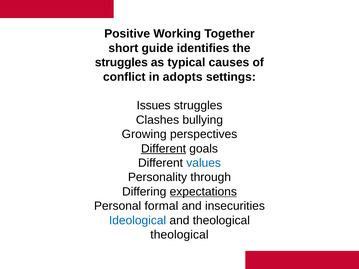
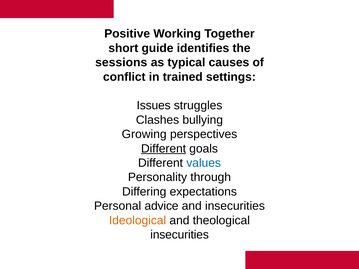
struggles at (121, 63): struggles -> sessions
adopts: adopts -> trained
expectations underline: present -> none
formal: formal -> advice
Ideological colour: blue -> orange
theological at (179, 235): theological -> insecurities
